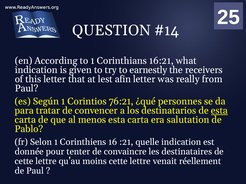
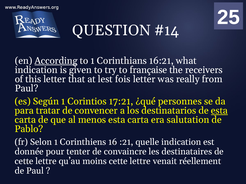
According underline: none -> present
earnestly: earnestly -> française
afin: afin -> fois
76:21: 76:21 -> 17:21
